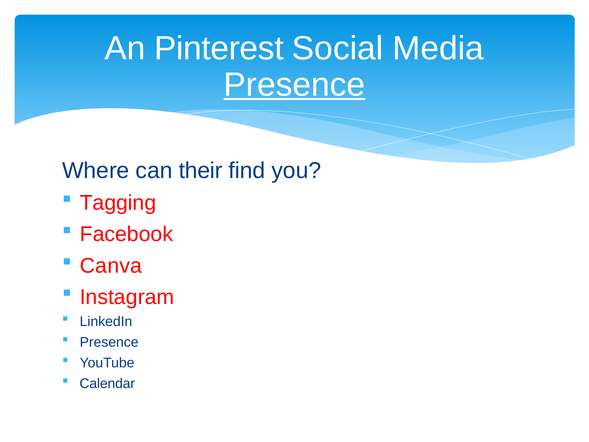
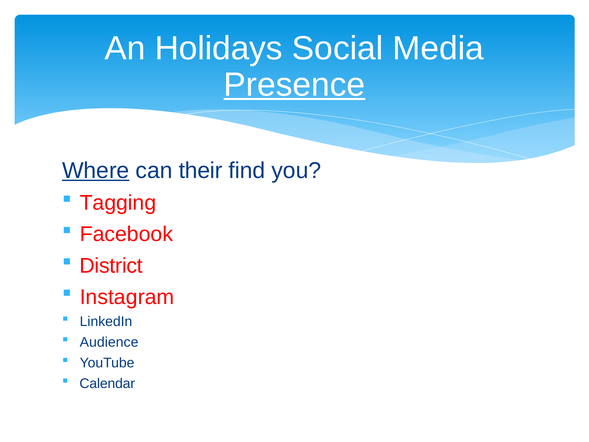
Pinterest: Pinterest -> Holidays
Where underline: none -> present
Canva: Canva -> District
Presence at (109, 342): Presence -> Audience
